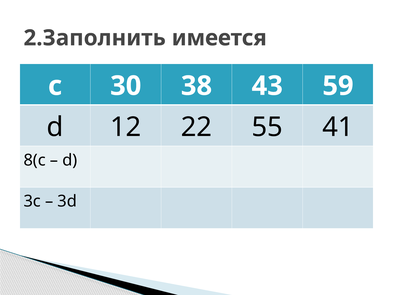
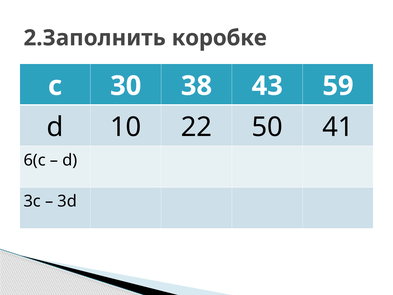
имеется: имеется -> коробке
12: 12 -> 10
55: 55 -> 50
8(c: 8(c -> 6(c
